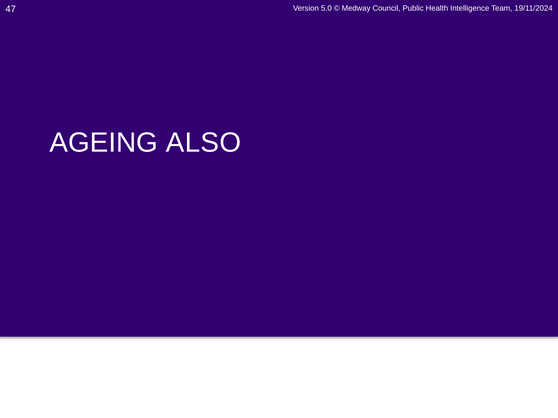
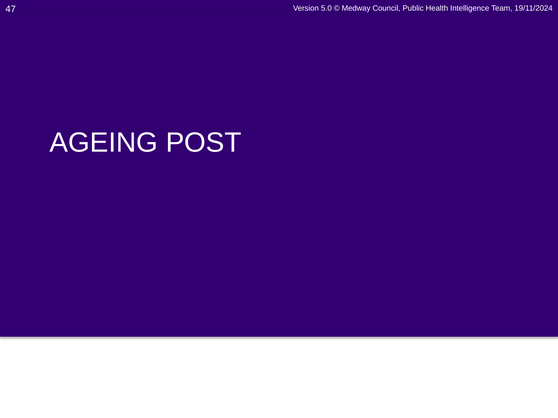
ALSO: ALSO -> POST
